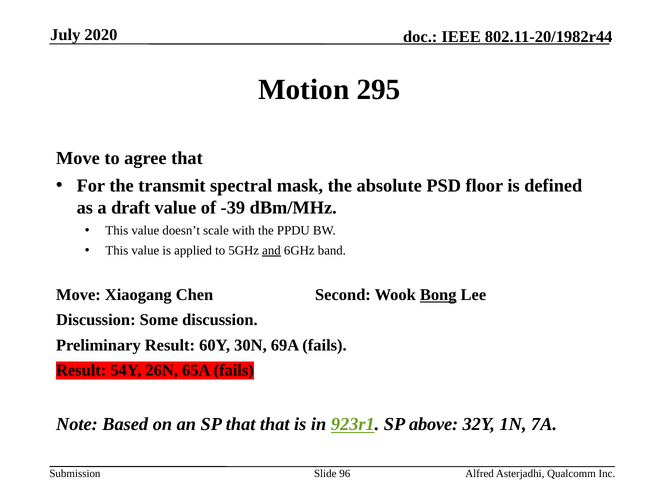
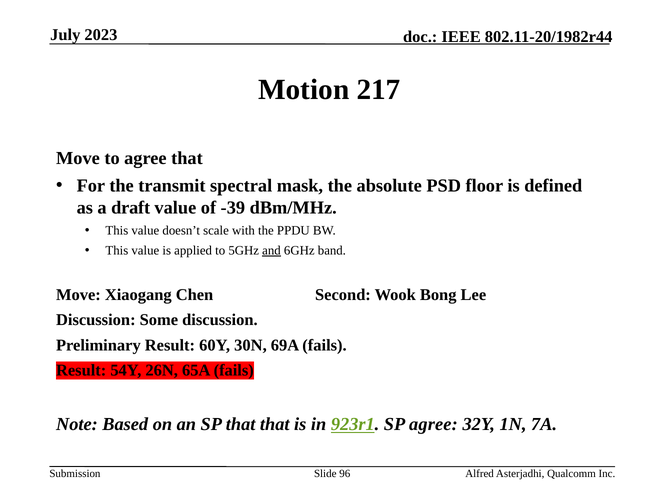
2020: 2020 -> 2023
295: 295 -> 217
Bong underline: present -> none
SP above: above -> agree
